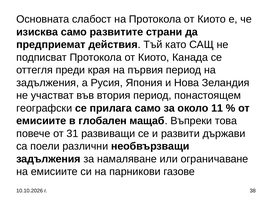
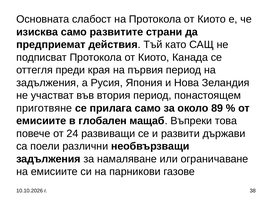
географски: географски -> приготвяне
11: 11 -> 89
31: 31 -> 24
